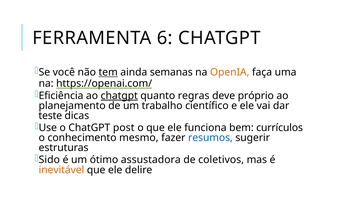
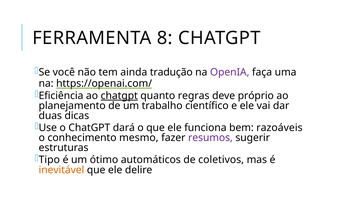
6: 6 -> 8
tem underline: present -> none
semanas: semanas -> tradução
OpenIA colour: orange -> purple
teste: teste -> duas
post: post -> dará
currículos: currículos -> razoáveis
resumos colour: blue -> purple
Sido: Sido -> Tipo
assustadora: assustadora -> automáticos
